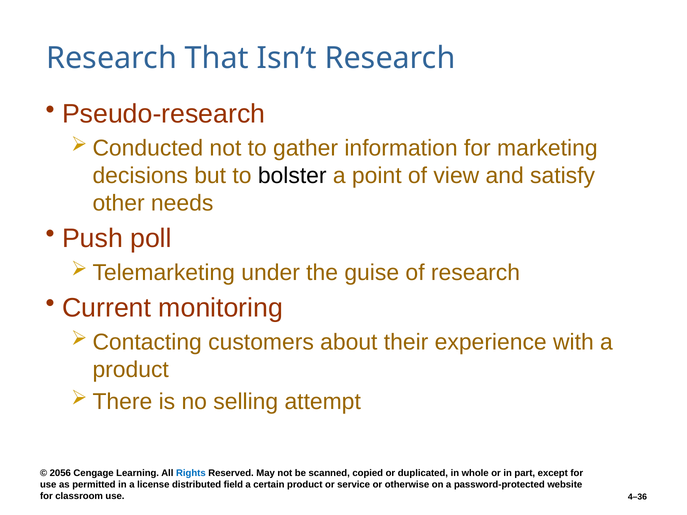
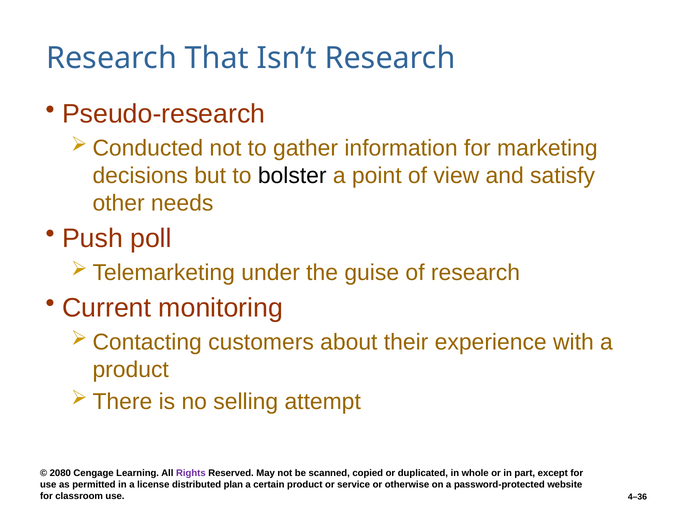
2056: 2056 -> 2080
Rights colour: blue -> purple
field: field -> plan
